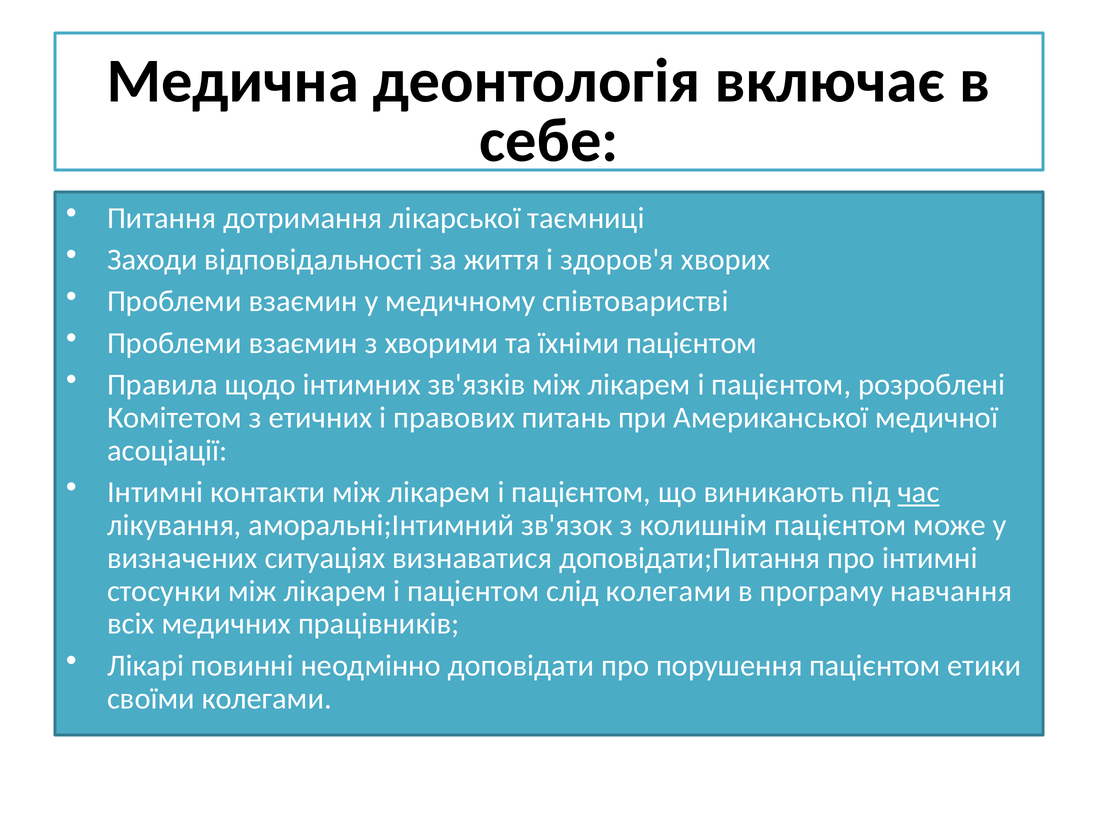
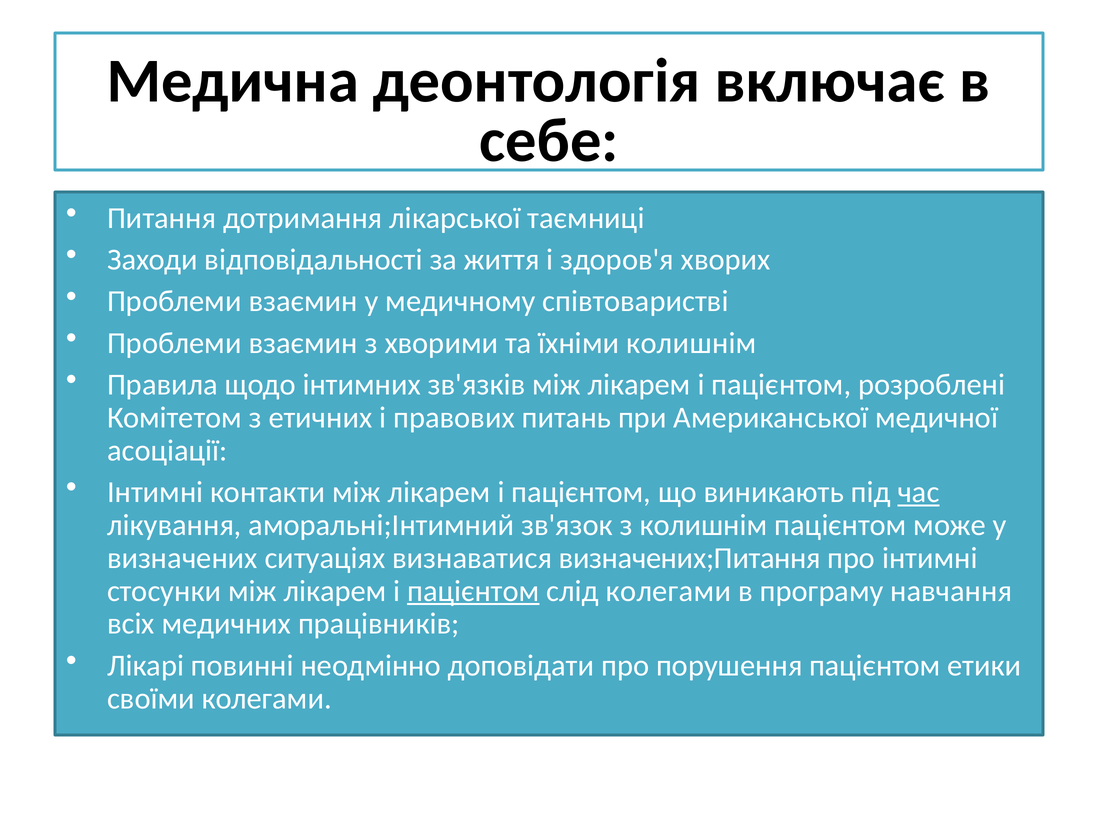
їхніми пацієнтом: пацієнтом -> колишнім
доповідати;Питання: доповідати;Питання -> визначених;Питання
пацієнтом at (473, 591) underline: none -> present
